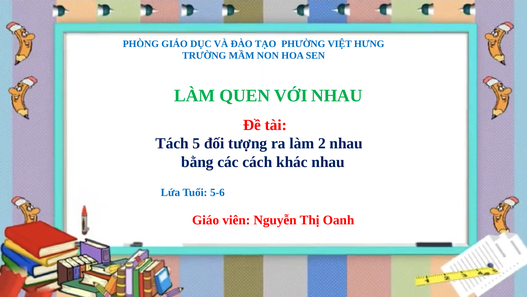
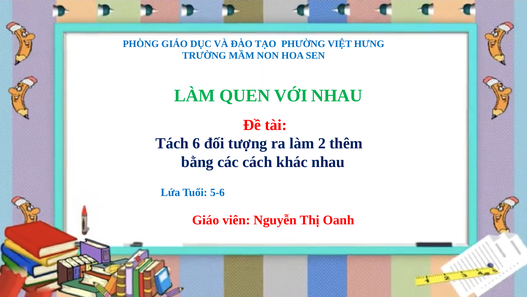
5: 5 -> 6
2 nhau: nhau -> thêm
